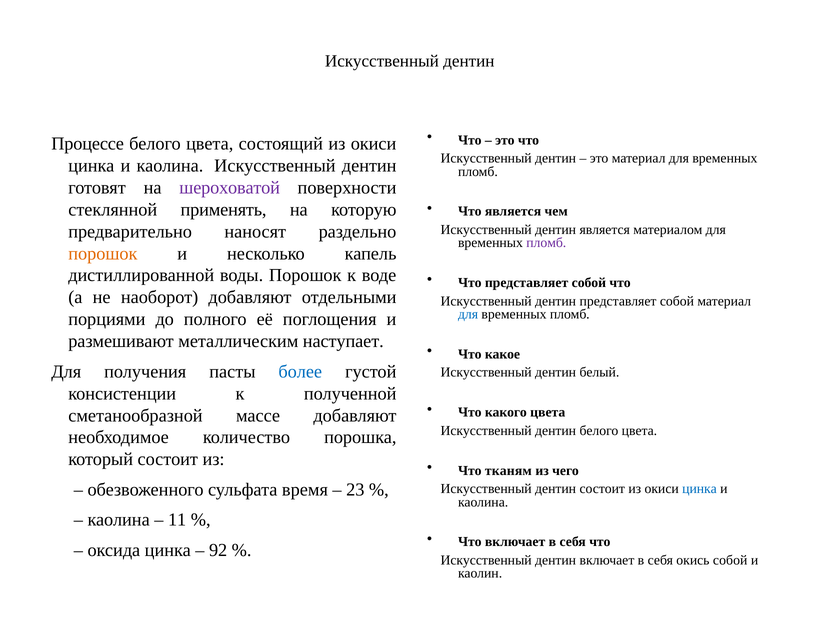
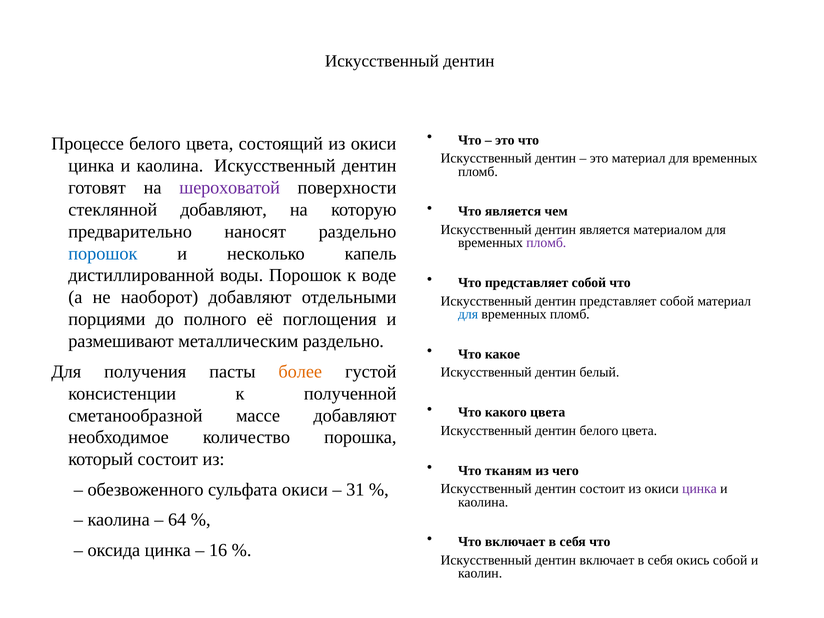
стеклянной применять: применять -> добавляют
порошок at (103, 253) colour: orange -> blue
металлическим наступает: наступает -> раздельно
более colour: blue -> orange
сульфата время: время -> окиси
23: 23 -> 31
цинка at (699, 489) colour: blue -> purple
11: 11 -> 64
92: 92 -> 16
